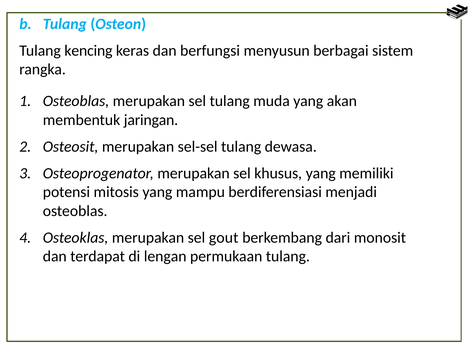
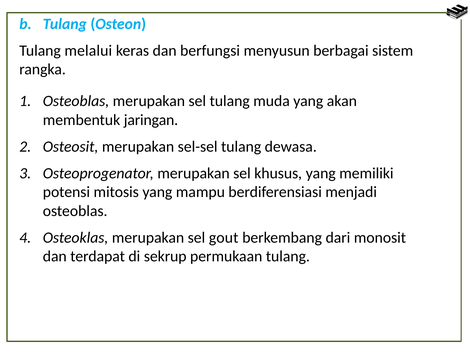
kencing: kencing -> melalui
lengan: lengan -> sekrup
